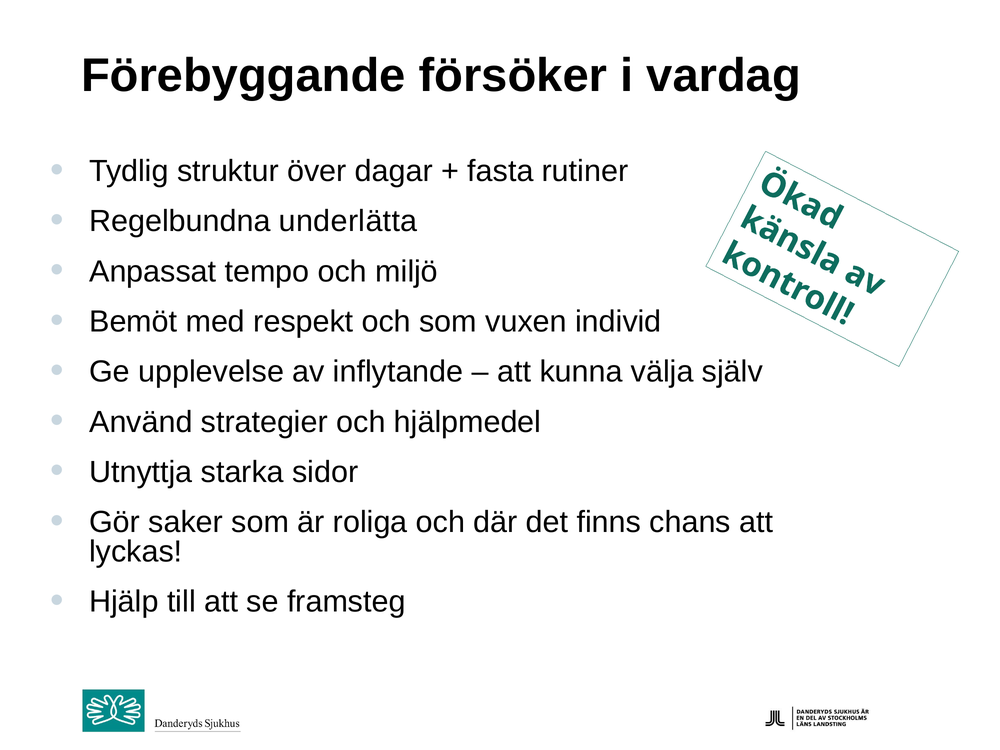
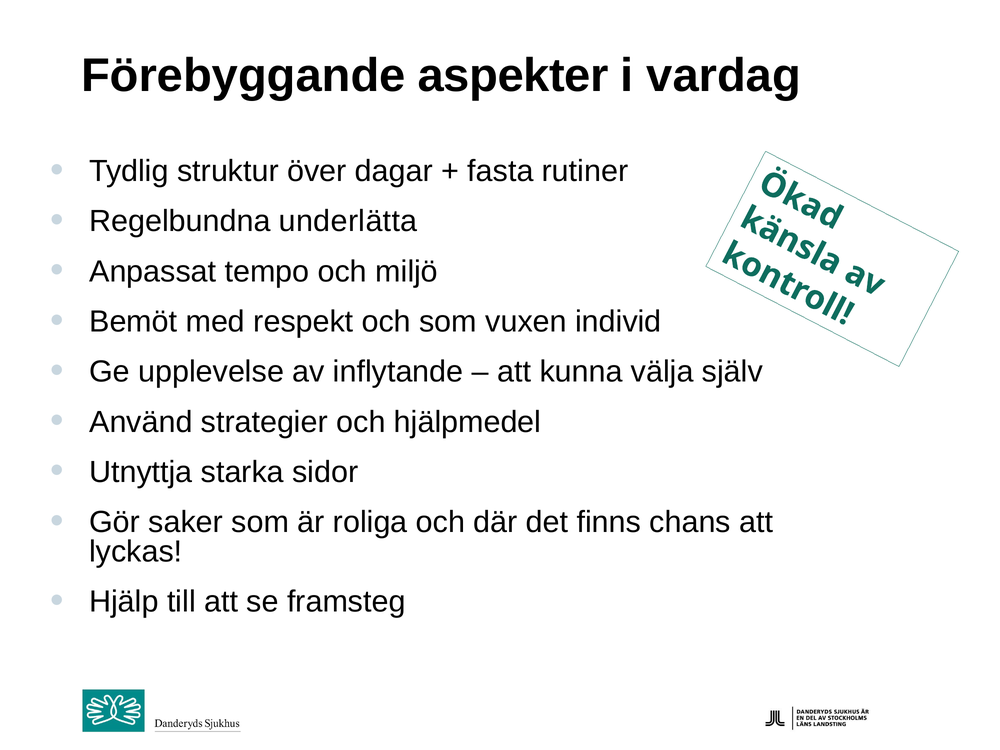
försöker: försöker -> aspekter
